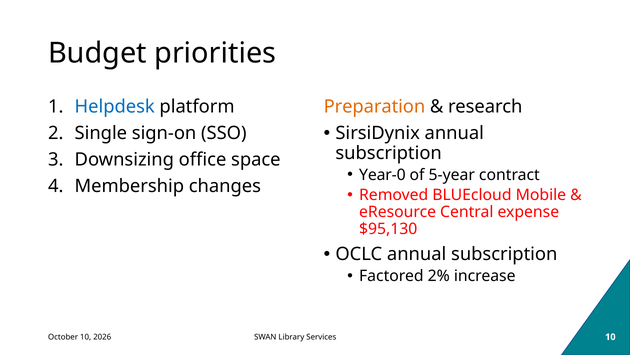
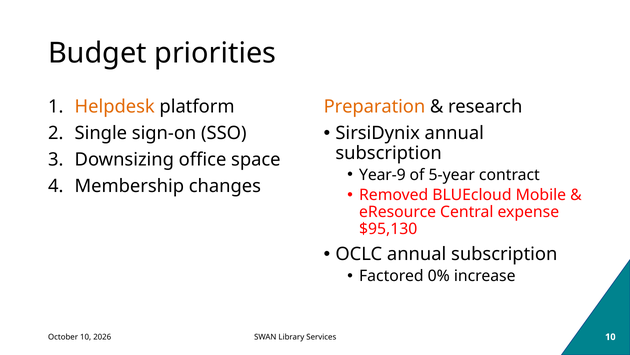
Helpdesk colour: blue -> orange
Year-0: Year-0 -> Year-9
2%: 2% -> 0%
